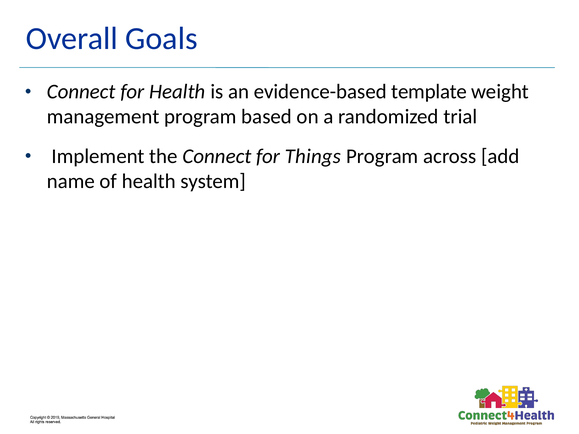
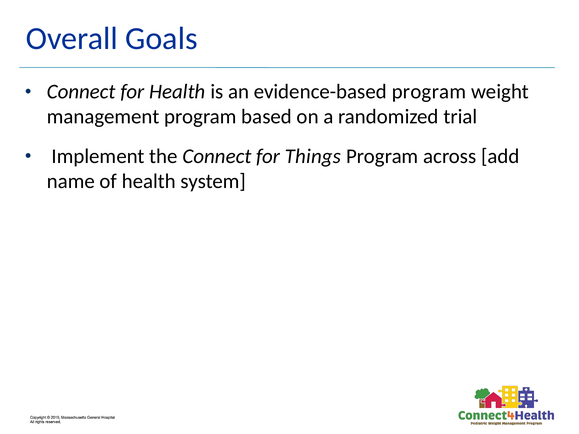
evidence-based template: template -> program
